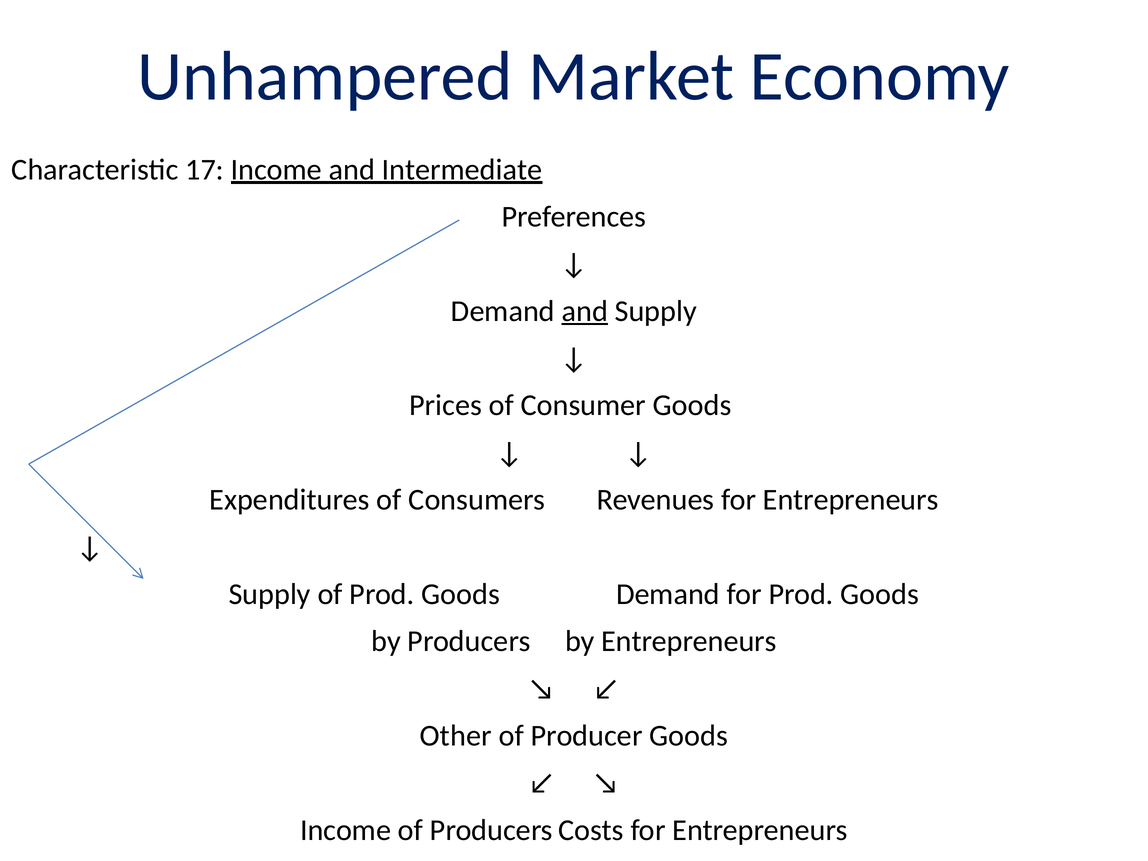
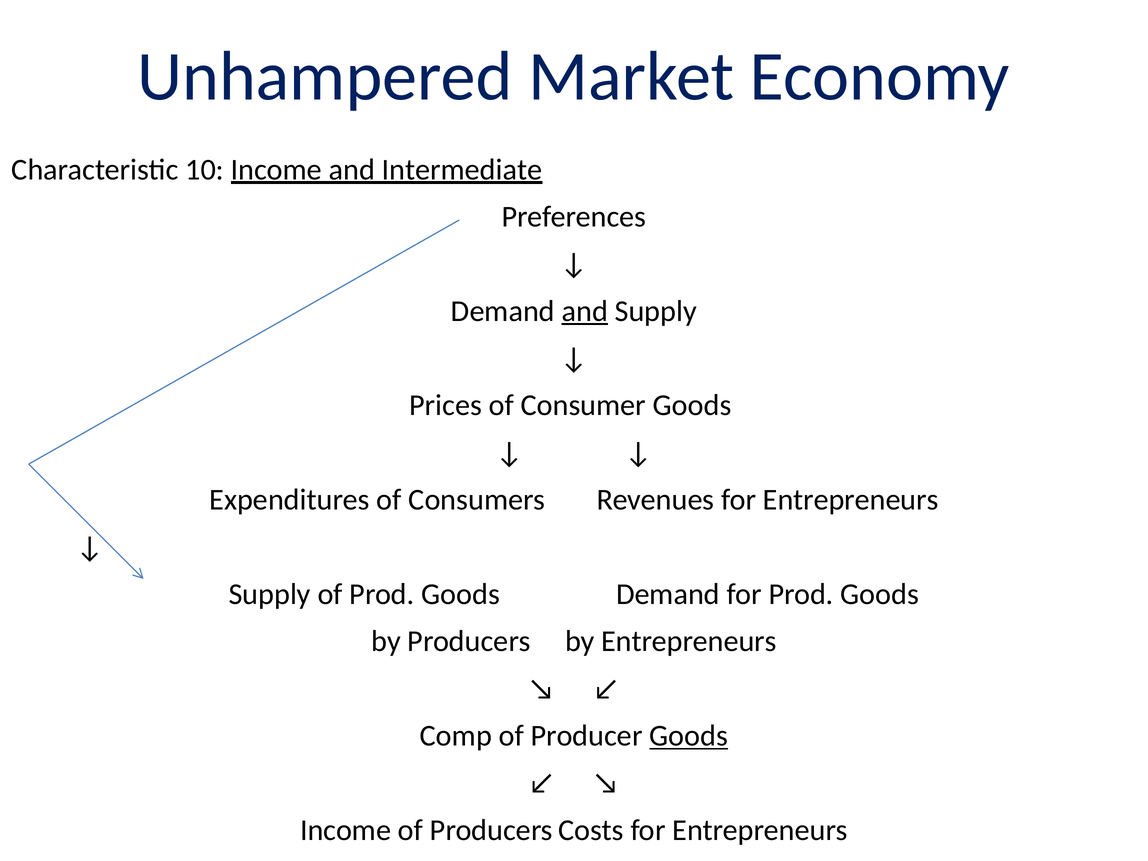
17: 17 -> 10
Other: Other -> Comp
Goods at (689, 736) underline: none -> present
